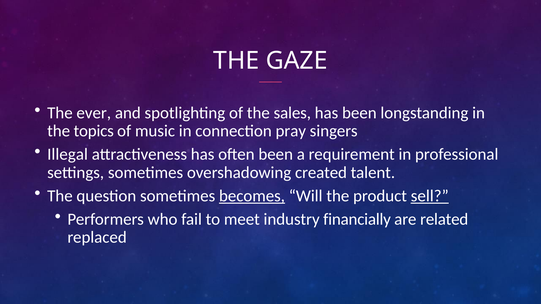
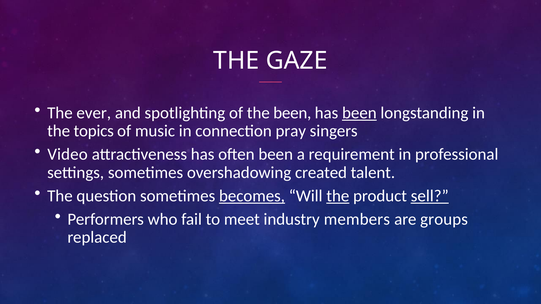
the sales: sales -> been
been at (359, 113) underline: none -> present
Illegal: Illegal -> Video
the at (338, 196) underline: none -> present
financially: financially -> members
related: related -> groups
